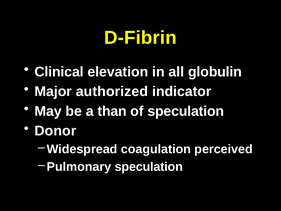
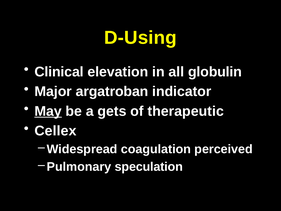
D-Fibrin: D-Fibrin -> D-Using
authorized: authorized -> argatroban
May underline: none -> present
than: than -> gets
of speculation: speculation -> therapeutic
Donor: Donor -> Cellex
